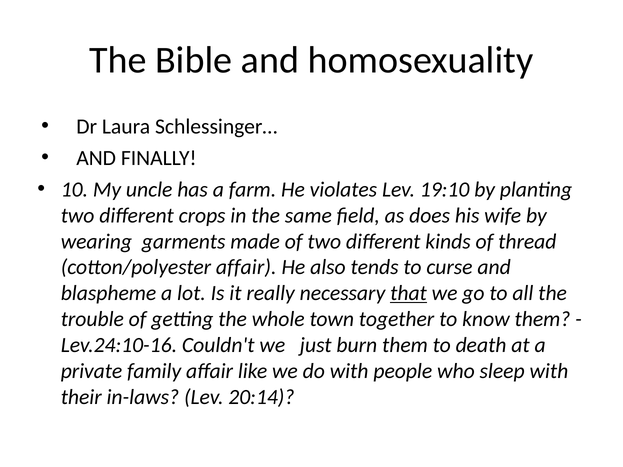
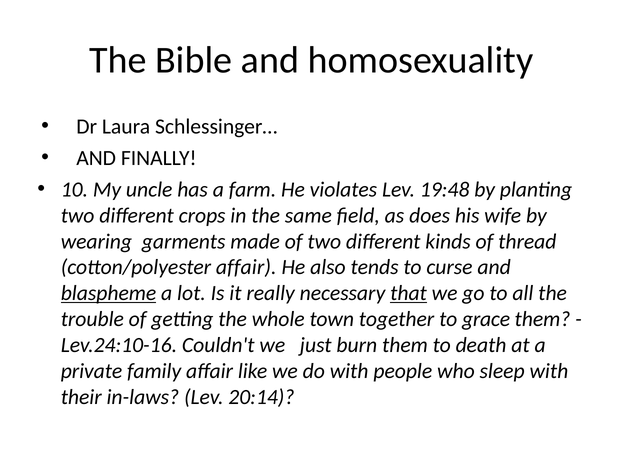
19:10: 19:10 -> 19:48
blaspheme underline: none -> present
know: know -> grace
